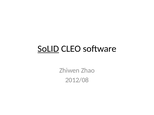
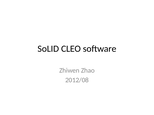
SoLID underline: present -> none
